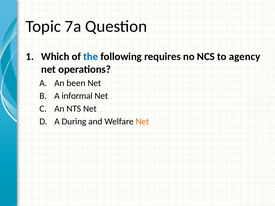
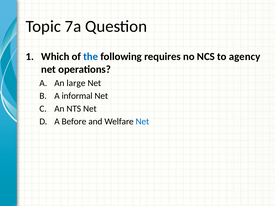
been: been -> large
During: During -> Before
Net at (142, 122) colour: orange -> blue
